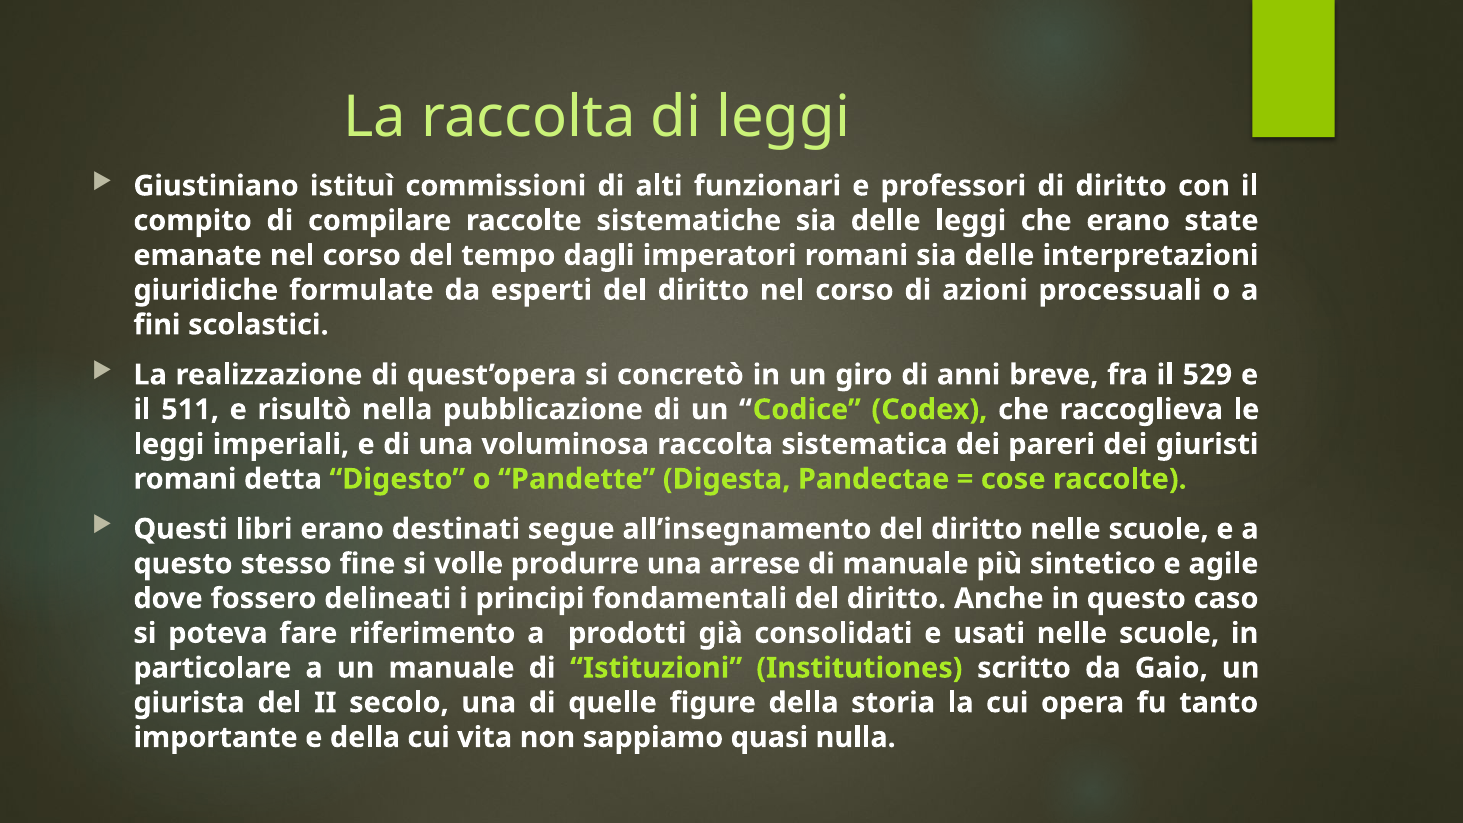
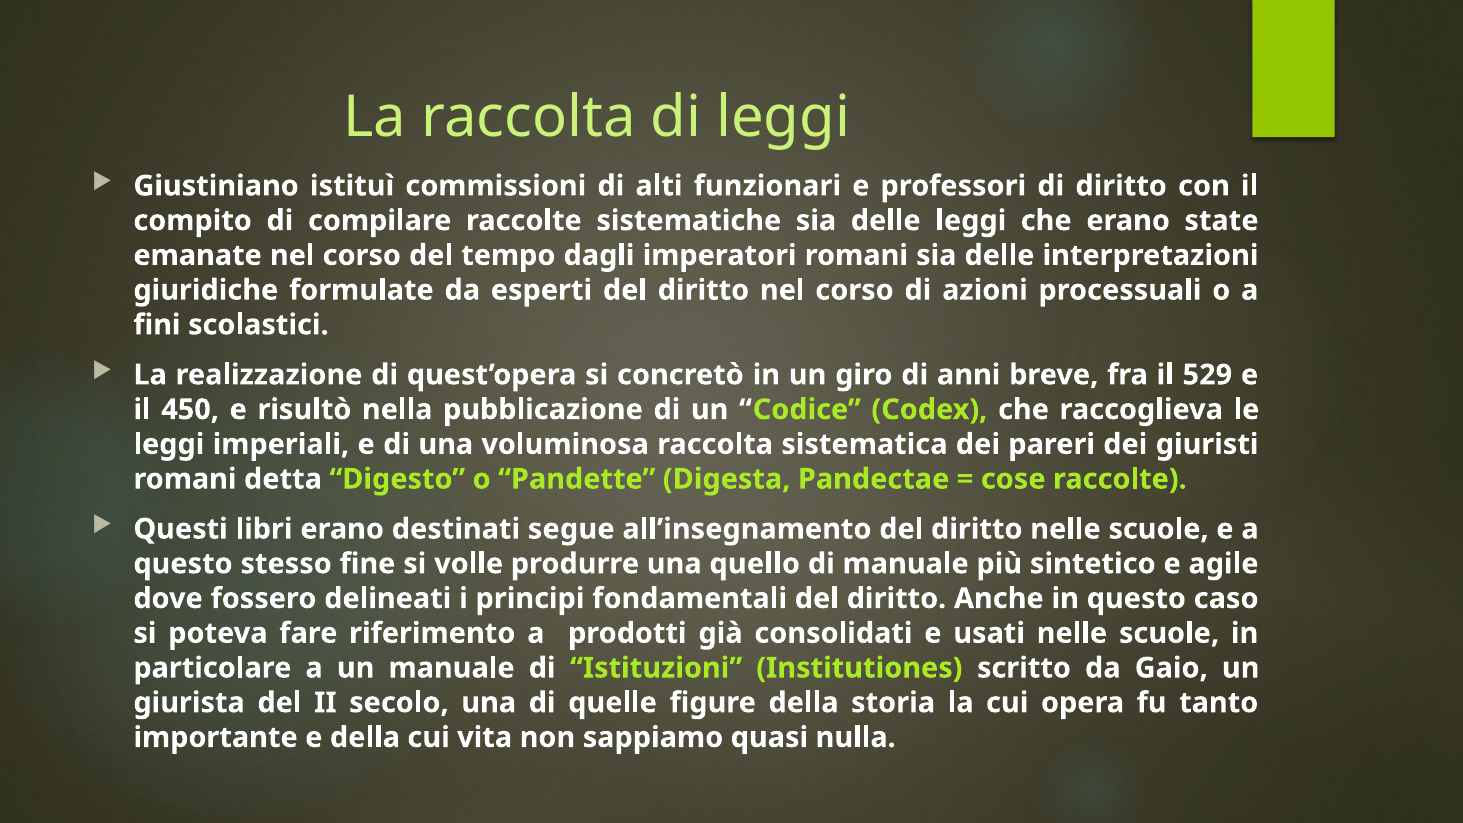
511: 511 -> 450
arrese: arrese -> quello
